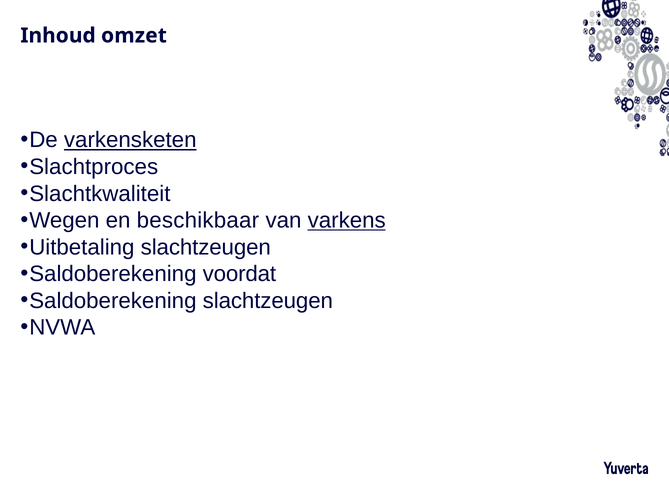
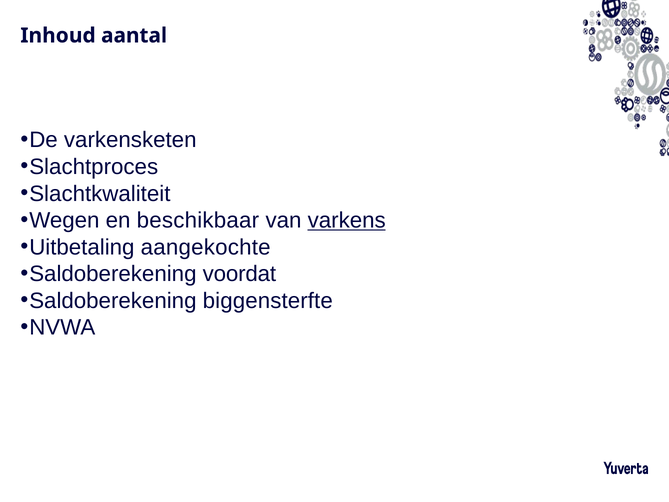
omzet: omzet -> aantal
varkensketen underline: present -> none
Uitbetaling slachtzeugen: slachtzeugen -> aangekochte
Saldoberekening slachtzeugen: slachtzeugen -> biggensterfte
